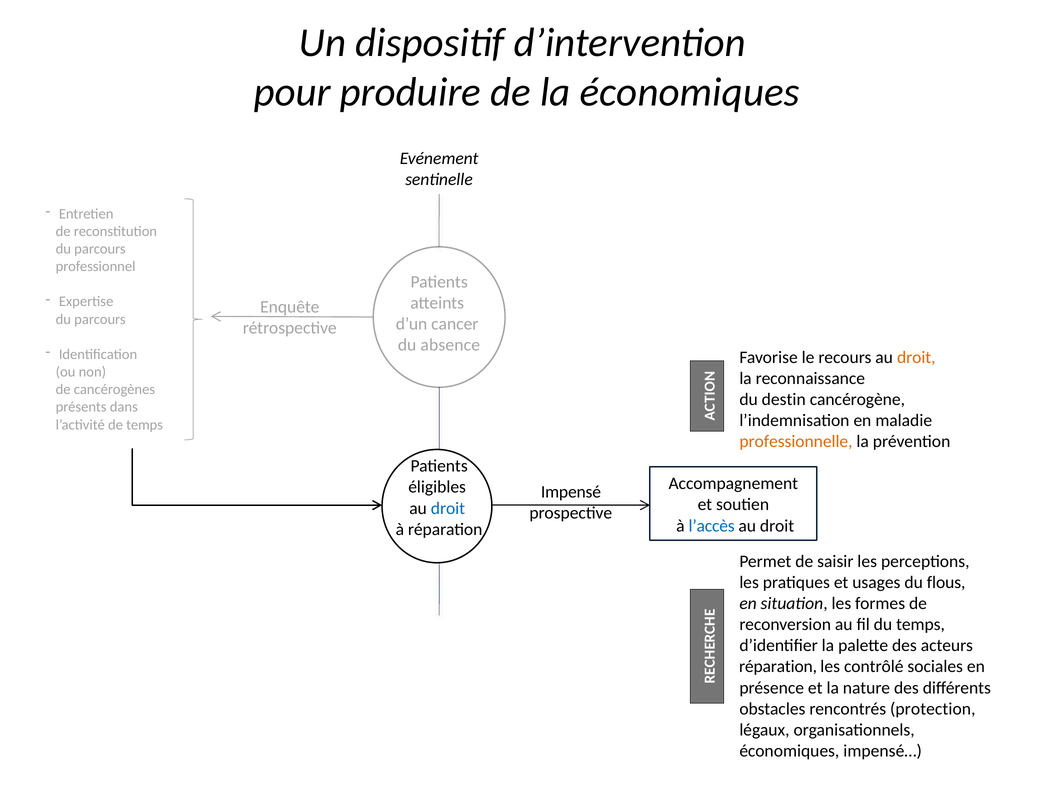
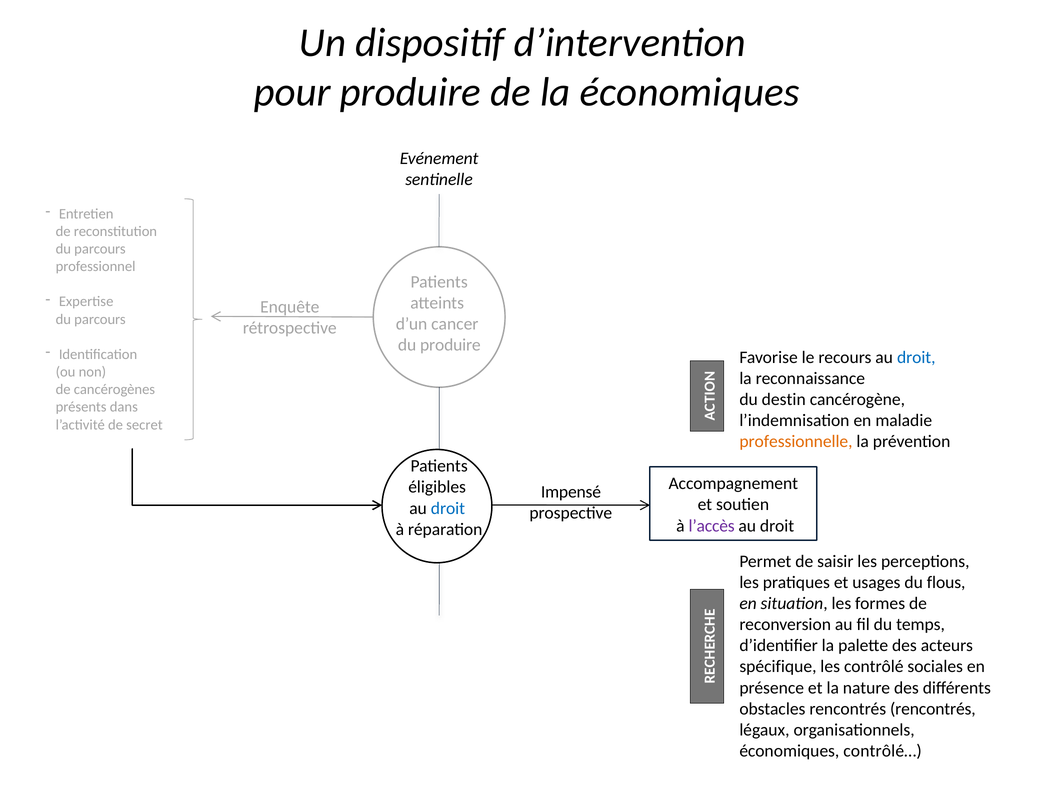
du absence: absence -> produire
droit at (916, 358) colour: orange -> blue
de temps: temps -> secret
l’accès colour: blue -> purple
réparation at (778, 667): réparation -> spécifique
rencontrés protection: protection -> rencontrés
impensé…: impensé… -> contrôlé…
